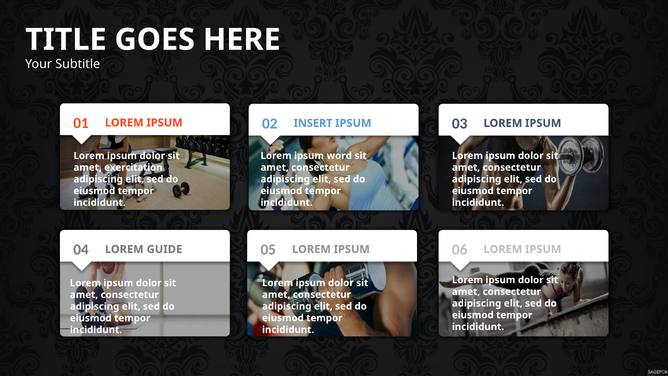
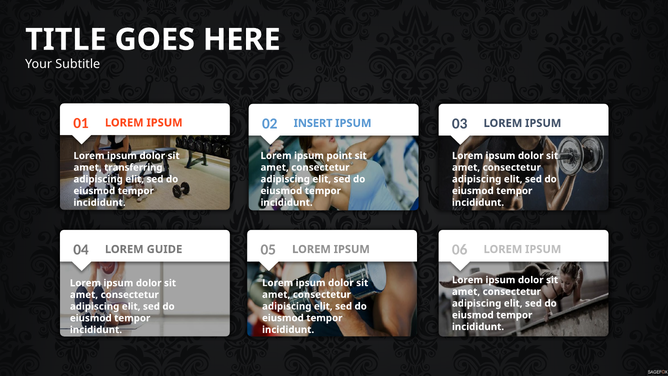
word: word -> point
exercitation: exercitation -> transferring
